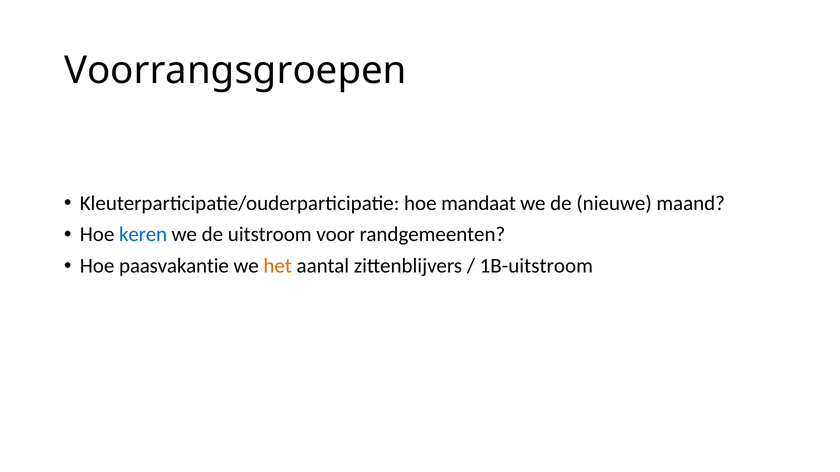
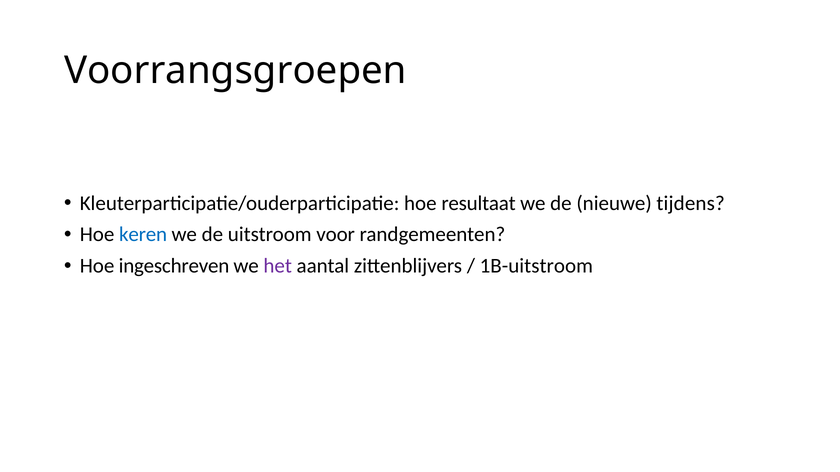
mandaat: mandaat -> resultaat
maand: maand -> tijdens
paasvakantie: paasvakantie -> ingeschreven
het colour: orange -> purple
